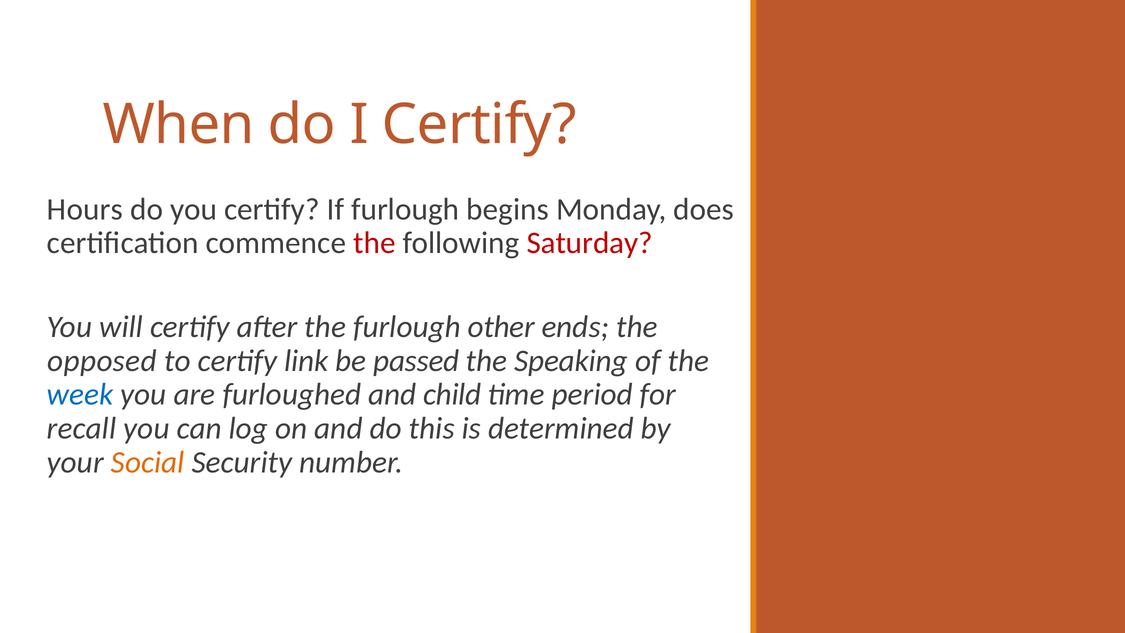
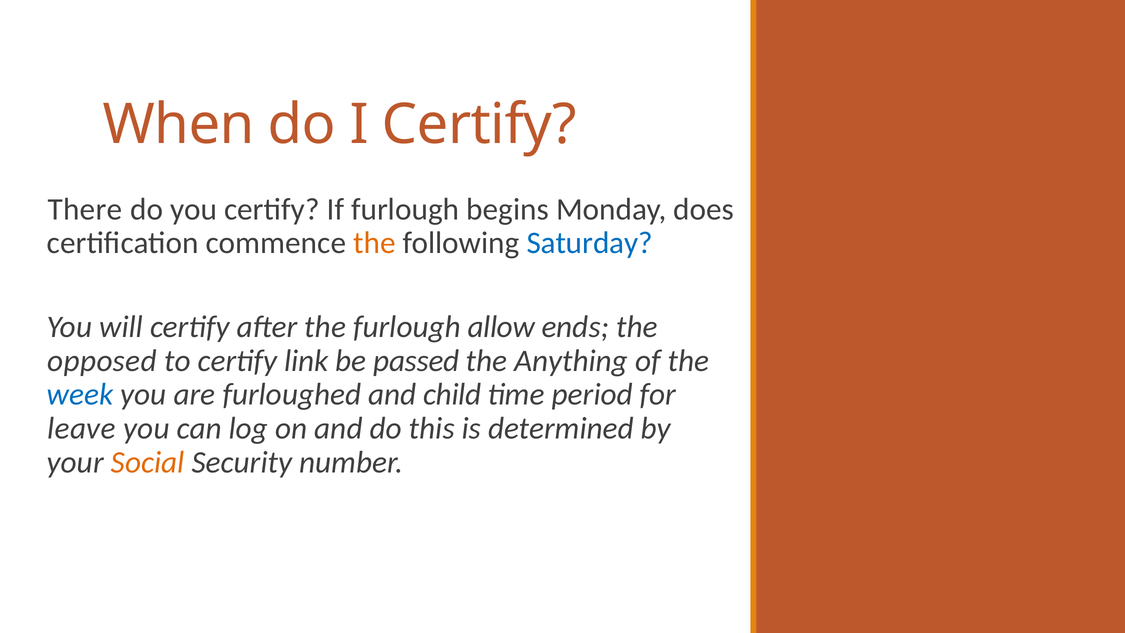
Hours: Hours -> There
the at (374, 243) colour: red -> orange
Saturday colour: red -> blue
other: other -> allow
Speaking: Speaking -> Anything
recall: recall -> leave
